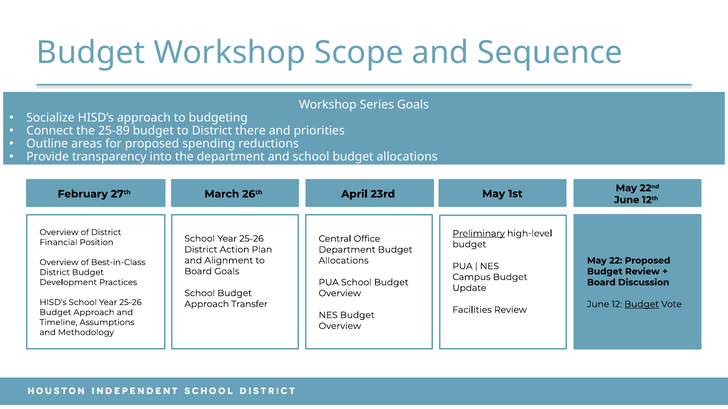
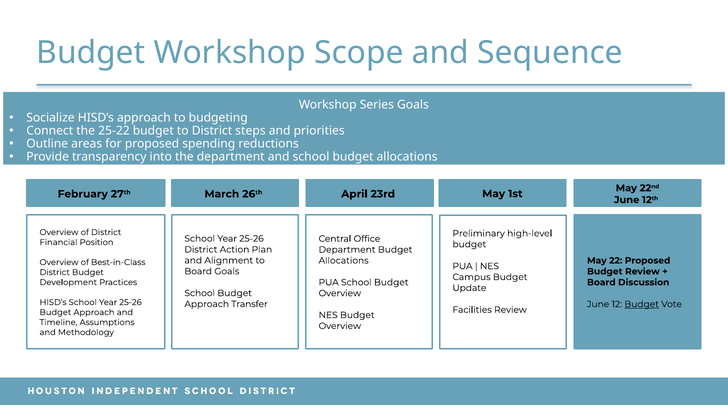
25-89: 25-89 -> 25-22
there: there -> steps
Preliminary underline: present -> none
